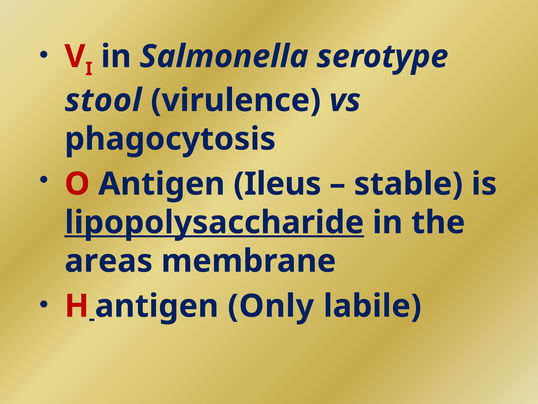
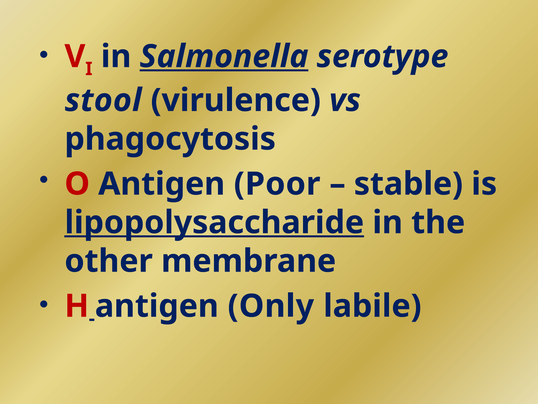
Salmonella underline: none -> present
Ileus: Ileus -> Poor
areas: areas -> other
